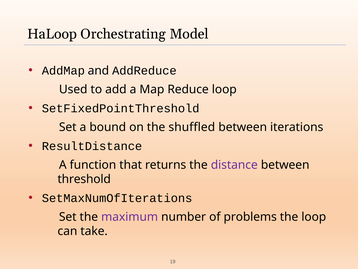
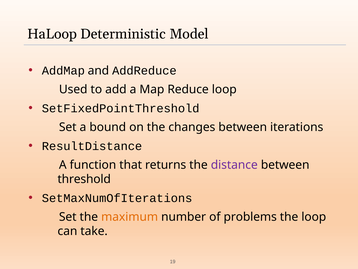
Orchestrating: Orchestrating -> Deterministic
shuffled: shuffled -> changes
maximum colour: purple -> orange
